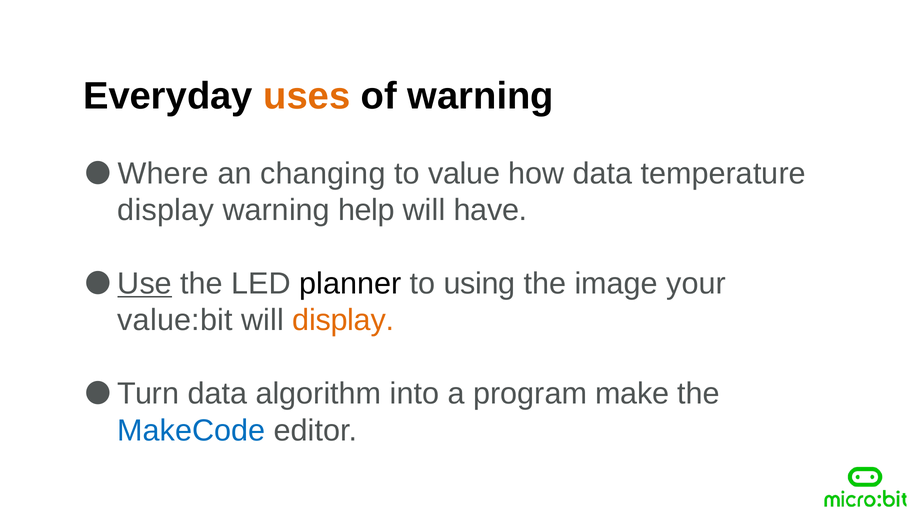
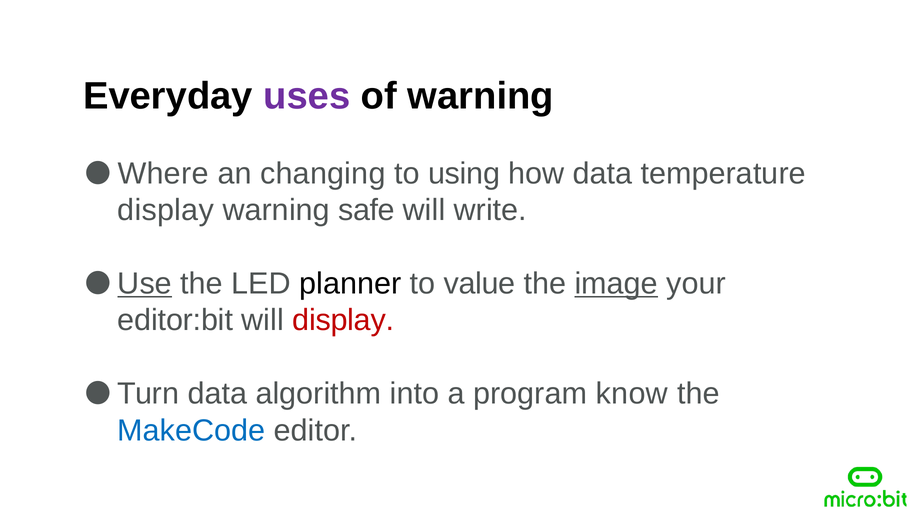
uses colour: orange -> purple
value: value -> using
help: help -> safe
have: have -> write
using: using -> value
image underline: none -> present
value:bit: value:bit -> editor:bit
display at (343, 320) colour: orange -> red
make: make -> know
